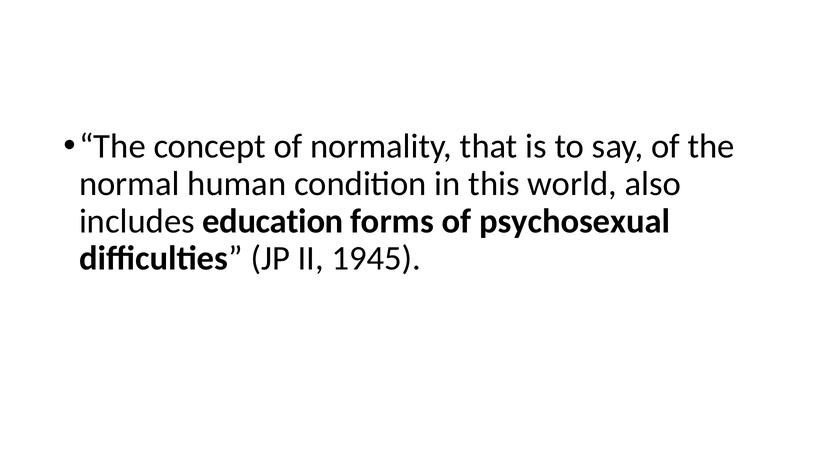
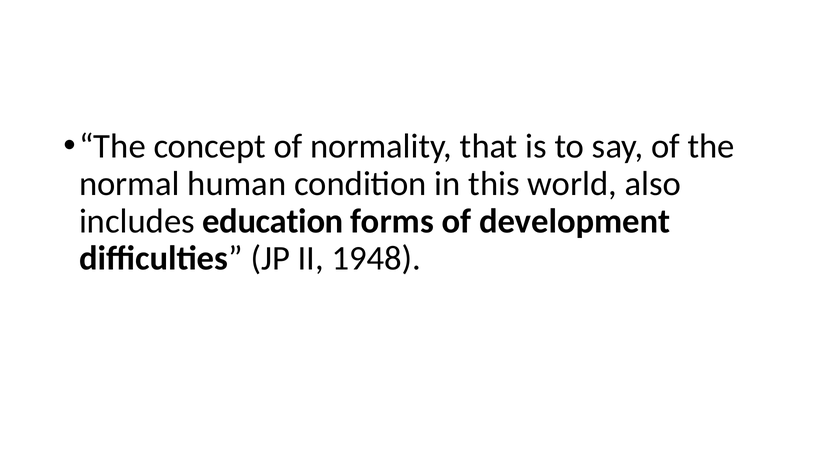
psychosexual: psychosexual -> development
1945: 1945 -> 1948
